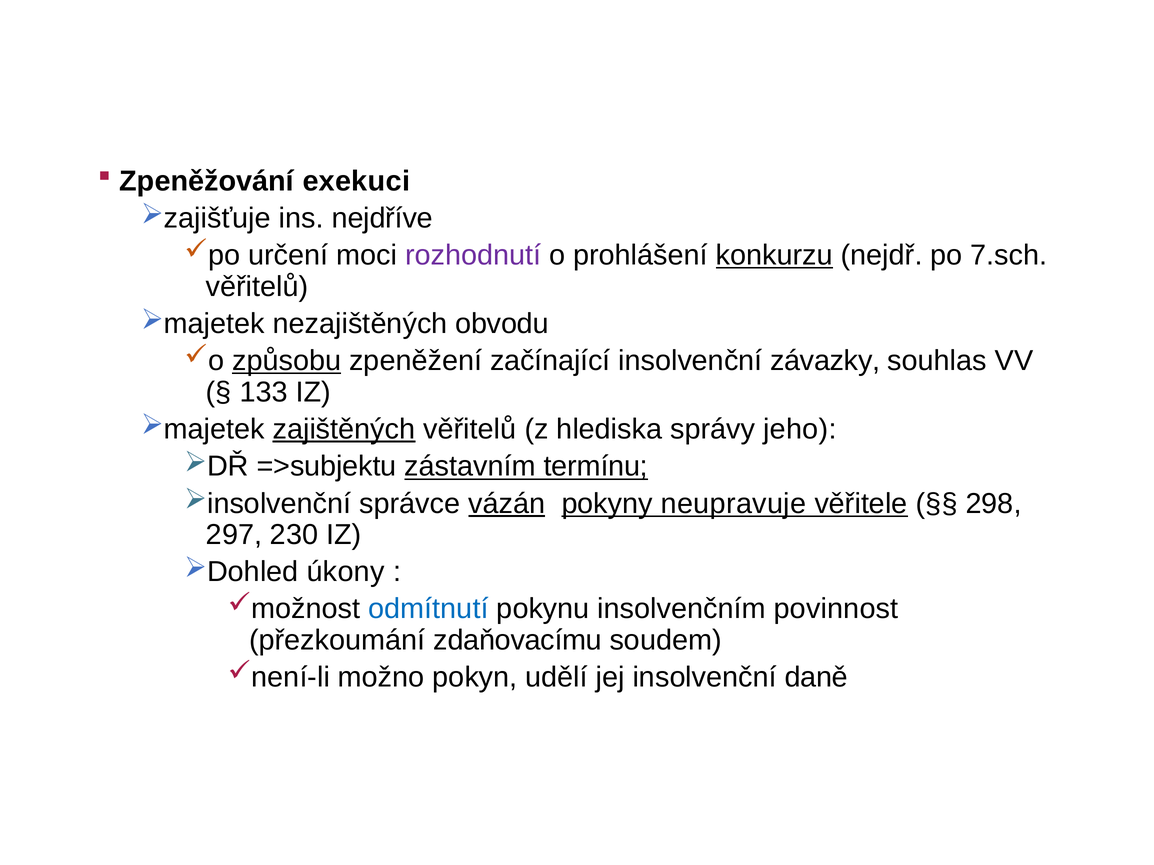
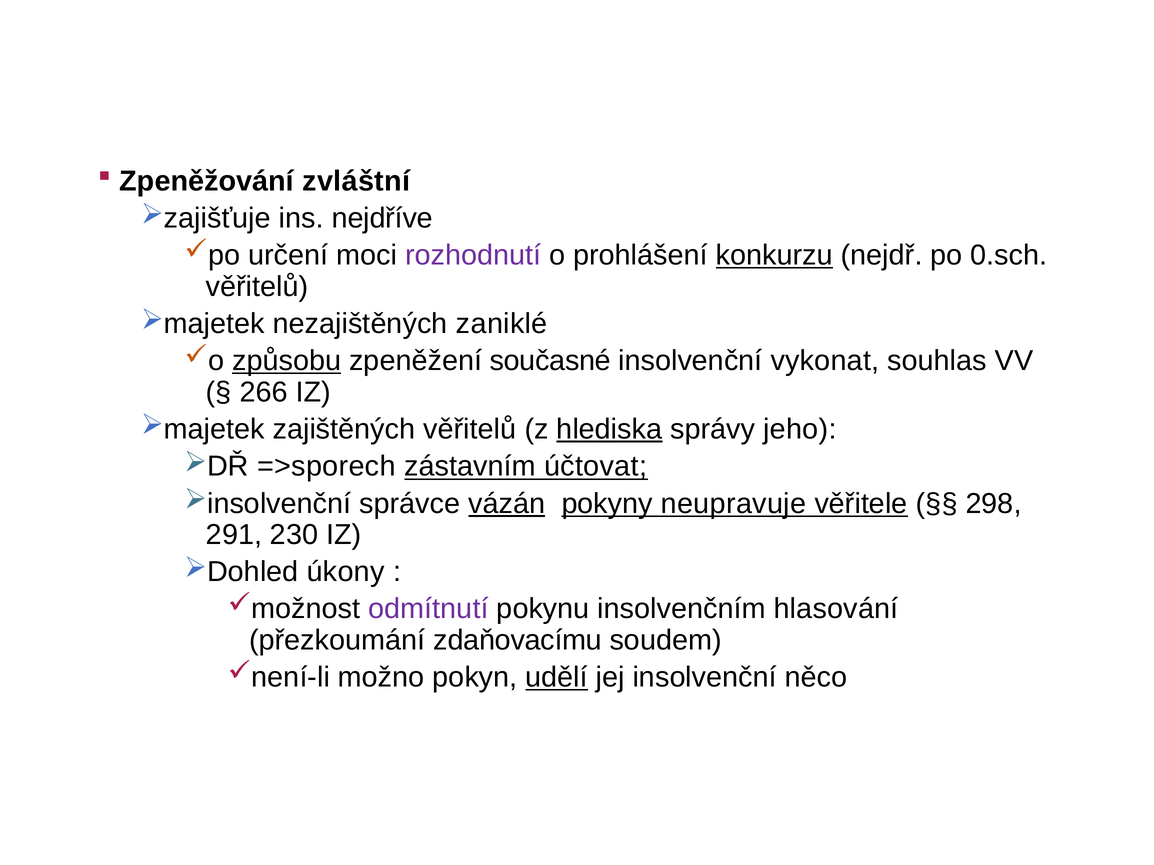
exekuci: exekuci -> zvláštní
7.sch: 7.sch -> 0.sch
obvodu: obvodu -> zaniklé
začínající: začínající -> současné
závazky: závazky -> vykonat
133: 133 -> 266
zajištěných underline: present -> none
hlediska underline: none -> present
=>subjektu: =>subjektu -> =>sporech
termínu: termínu -> účtovat
297: 297 -> 291
odmítnutí colour: blue -> purple
povinnost: povinnost -> hlasování
udělí underline: none -> present
daně: daně -> něco
